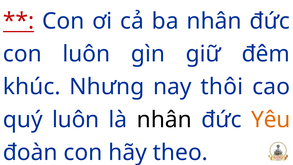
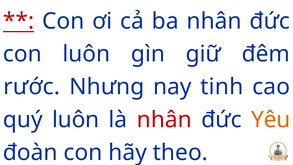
khúc: khúc -> rước
thôi: thôi -> tinh
nhân at (164, 120) colour: black -> red
